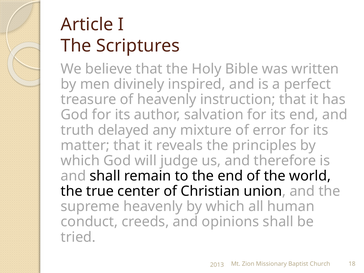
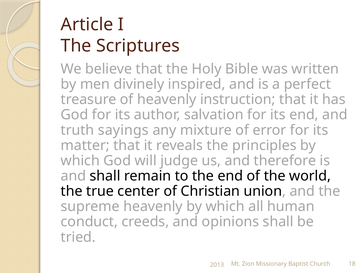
delayed: delayed -> sayings
